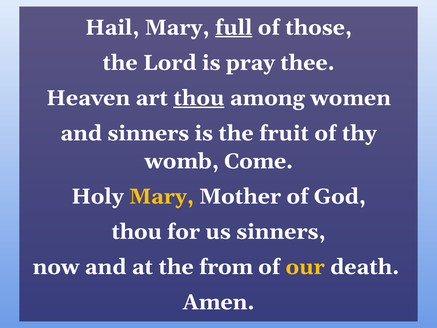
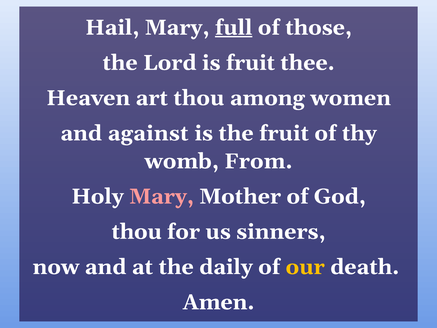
is pray: pray -> fruit
thou at (199, 98) underline: present -> none
and sinners: sinners -> against
Come: Come -> From
Mary at (162, 196) colour: yellow -> pink
from: from -> daily
